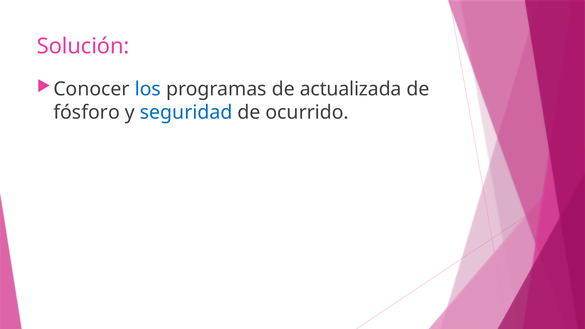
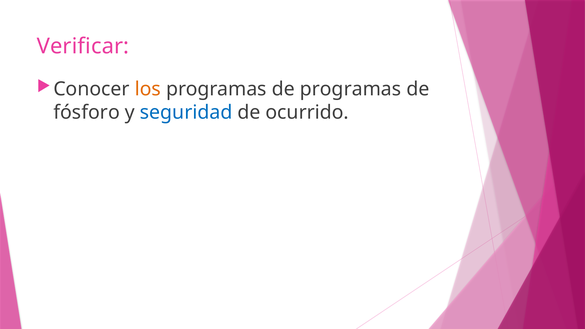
Solución: Solución -> Verificar
los colour: blue -> orange
de actualizada: actualizada -> programas
